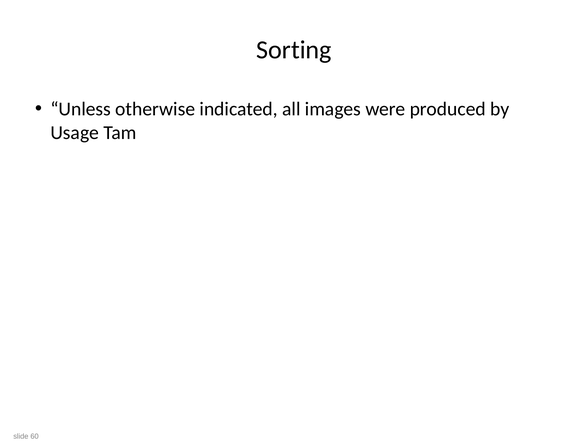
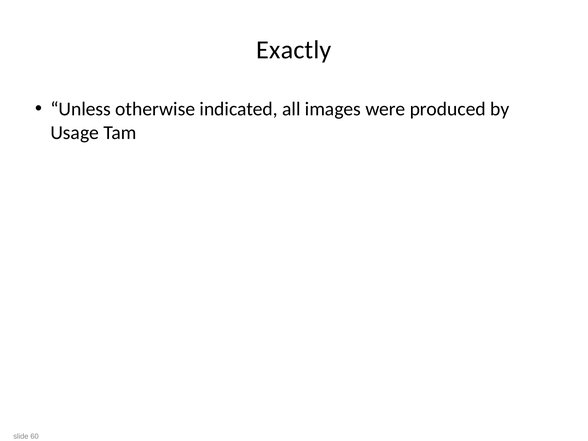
Sorting: Sorting -> Exactly
